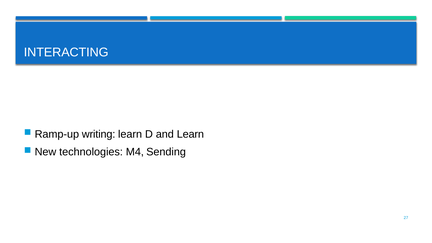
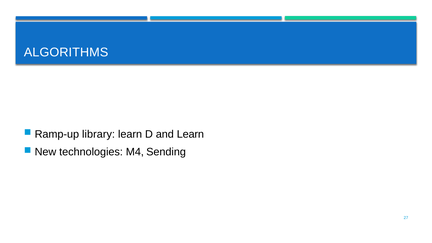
INTERACTING: INTERACTING -> ALGORITHMS
writing: writing -> library
